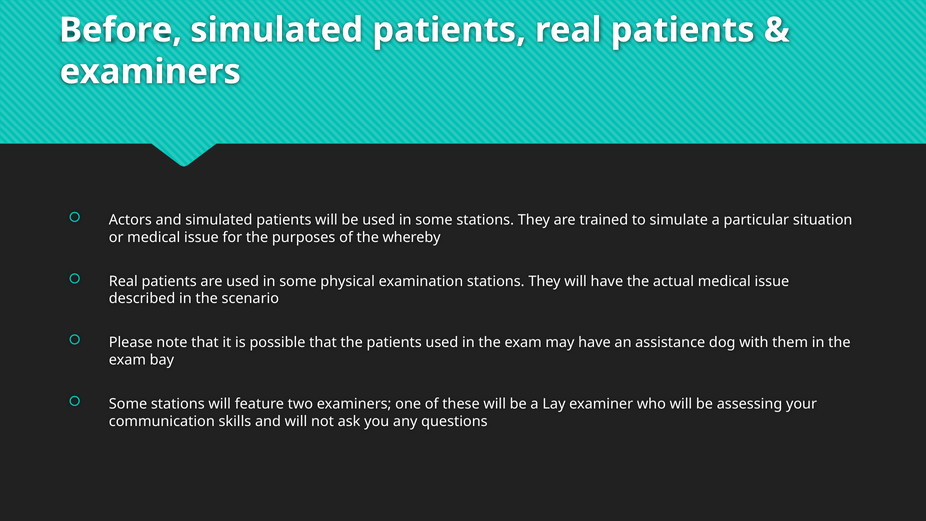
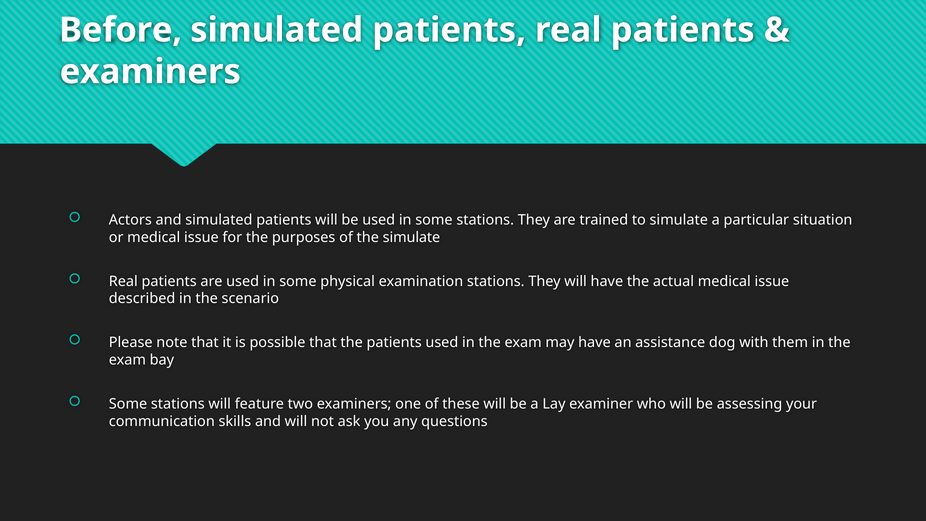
the whereby: whereby -> simulate
